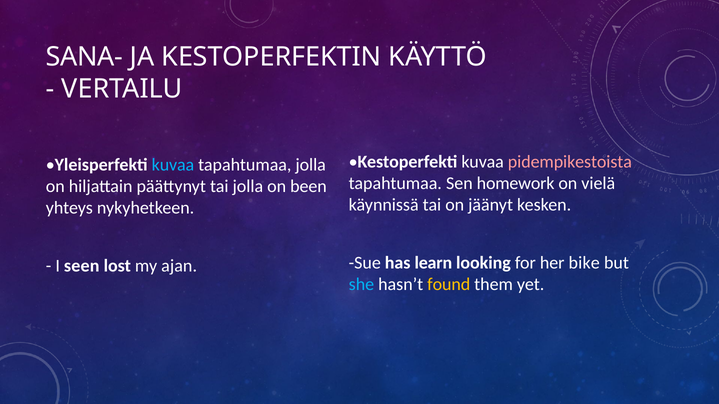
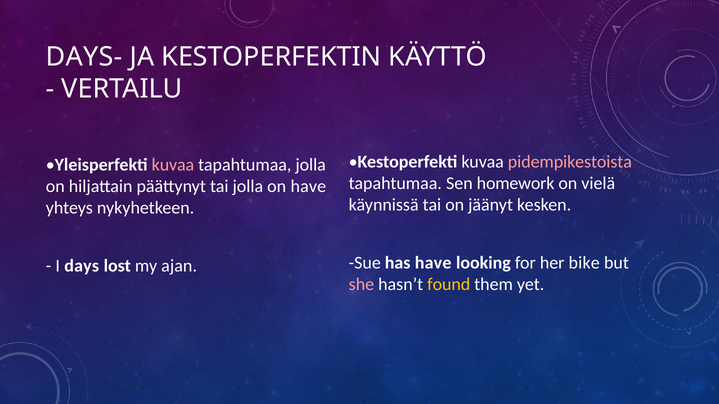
SANA-: SANA- -> DAYS-
kuvaa at (173, 165) colour: light blue -> pink
on been: been -> have
has learn: learn -> have
seen: seen -> days
she colour: light blue -> pink
